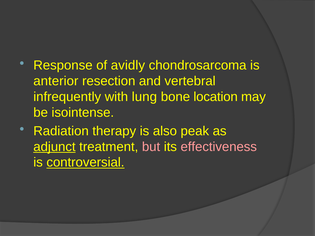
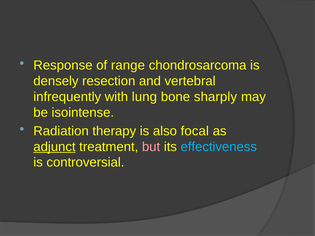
avidly: avidly -> range
anterior: anterior -> densely
location: location -> sharply
peak: peak -> focal
effectiveness colour: pink -> light blue
controversial underline: present -> none
